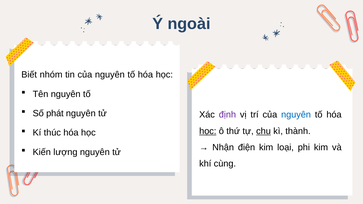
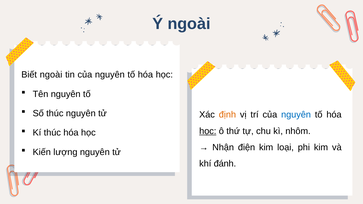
Biết nhóm: nhóm -> ngoài
Số phát: phát -> thúc
định colour: purple -> orange
chu underline: present -> none
thành: thành -> nhôm
cùng: cùng -> đánh
